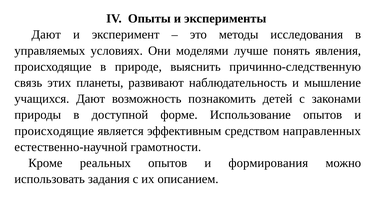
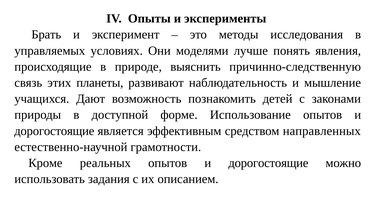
Дают at (46, 35): Дают -> Брать
происходящие at (54, 131): происходящие -> дорогостоящие
реальных опытов и формирования: формирования -> дорогостоящие
